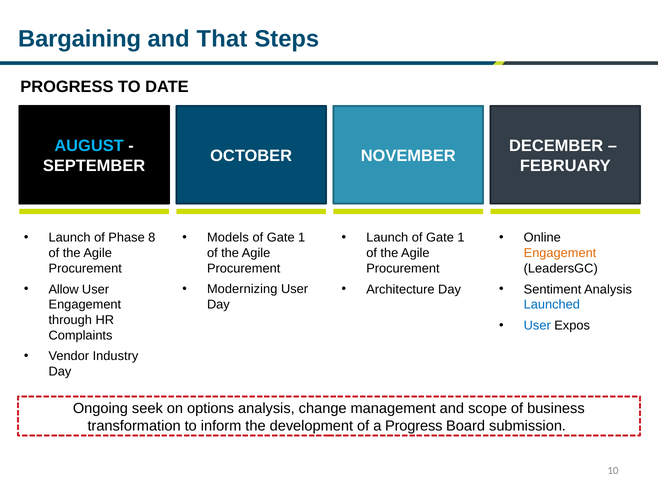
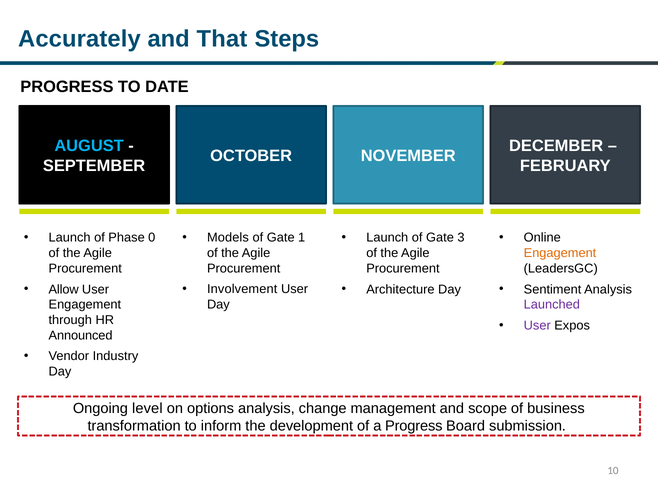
Bargaining: Bargaining -> Accurately
8: 8 -> 0
Launch of Gate 1: 1 -> 3
Modernizing: Modernizing -> Involvement
Launched colour: blue -> purple
User at (537, 326) colour: blue -> purple
Complaints: Complaints -> Announced
seek: seek -> level
